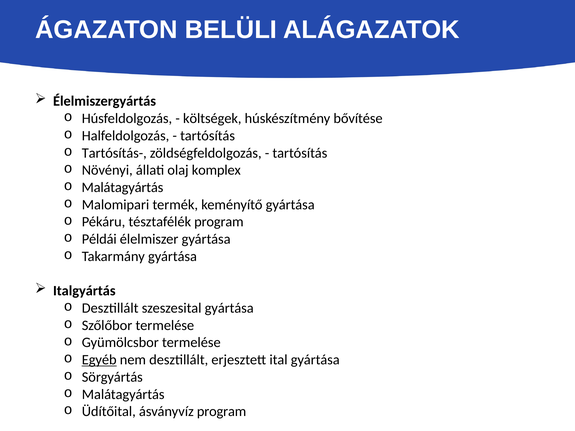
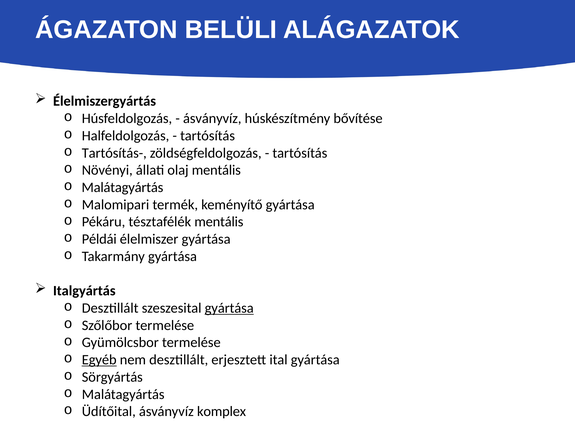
költségek at (212, 119): költségek -> ásványvíz
olaj komplex: komplex -> mentális
tésztafélék program: program -> mentális
gyártása at (229, 308) underline: none -> present
ásványvíz program: program -> komplex
